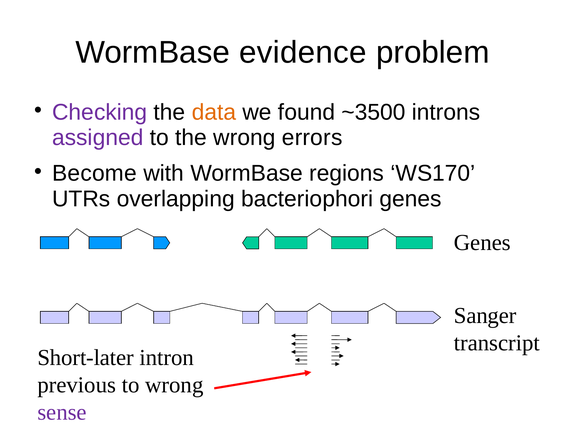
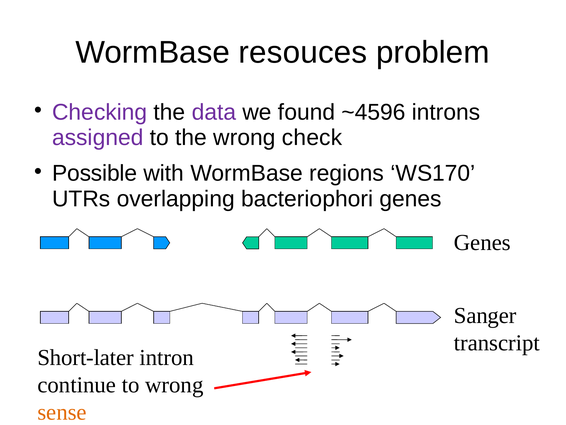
evidence: evidence -> resouces
data colour: orange -> purple
~3500: ~3500 -> ~4596
errors: errors -> check
Become: Become -> Possible
previous: previous -> continue
sense colour: purple -> orange
